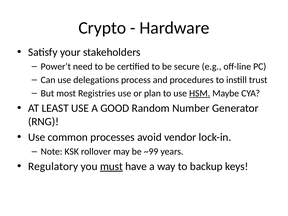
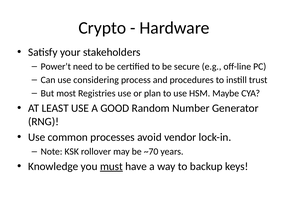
delegations: delegations -> considering
HSM underline: present -> none
~99: ~99 -> ~70
Regulatory: Regulatory -> Knowledge
